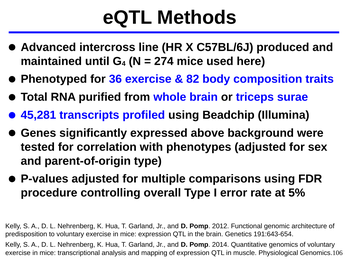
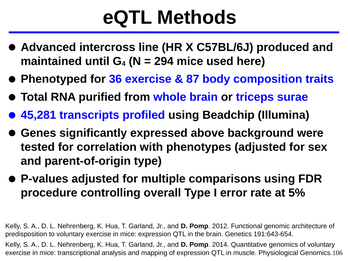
274: 274 -> 294
82: 82 -> 87
